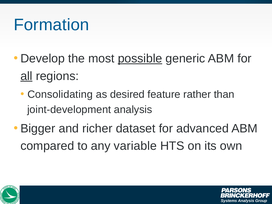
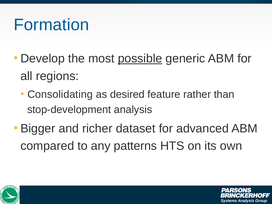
all underline: present -> none
joint-development: joint-development -> stop-development
variable: variable -> patterns
